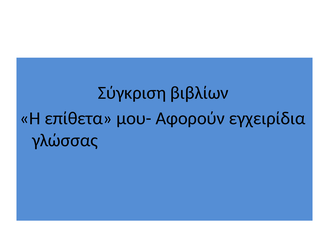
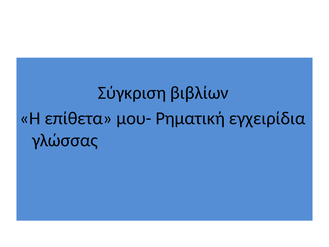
Αφορούν: Αφορούν -> Ρηματική
